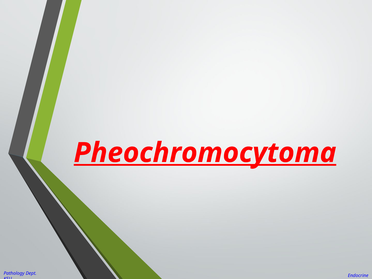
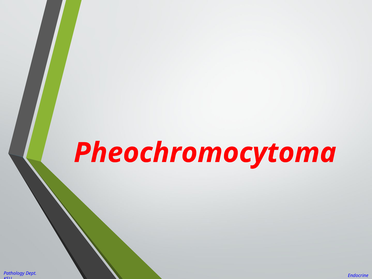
Pheochromocytoma underline: present -> none
